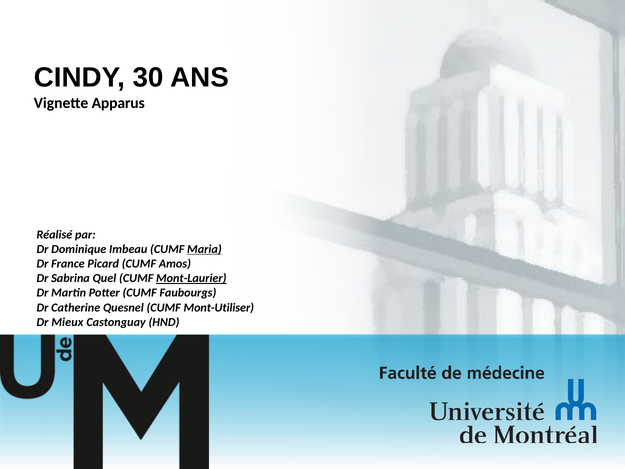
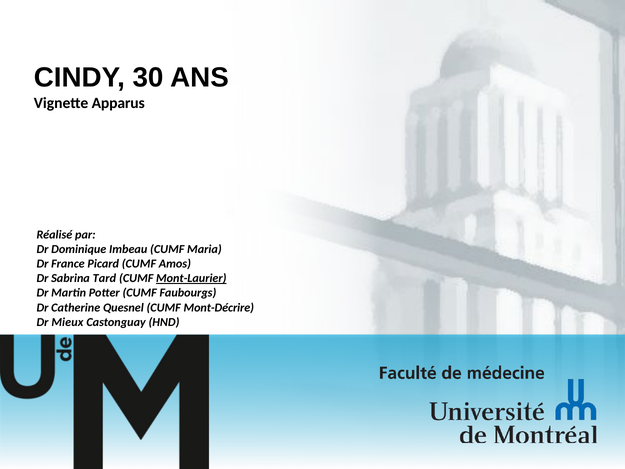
Maria underline: present -> none
Quel: Quel -> Tard
Mont-Utiliser: Mont-Utiliser -> Mont-Décrire
